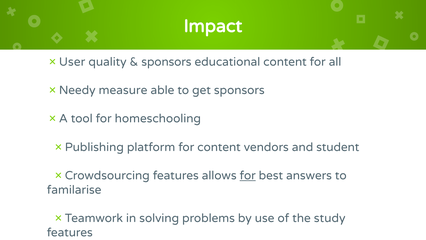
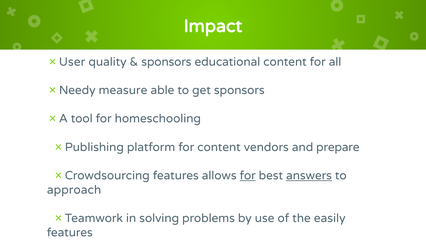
student: student -> prepare
answers underline: none -> present
familarise: familarise -> approach
study: study -> easily
